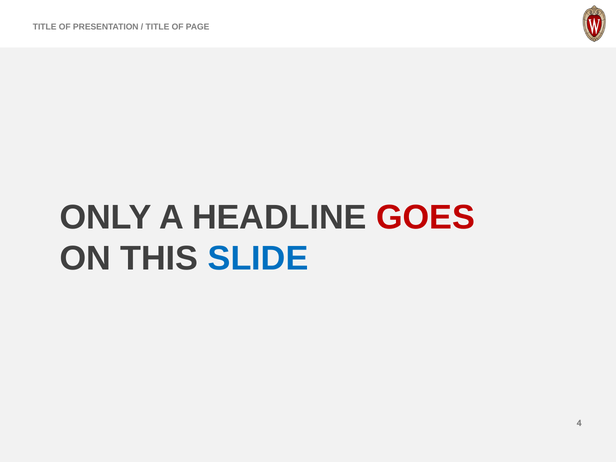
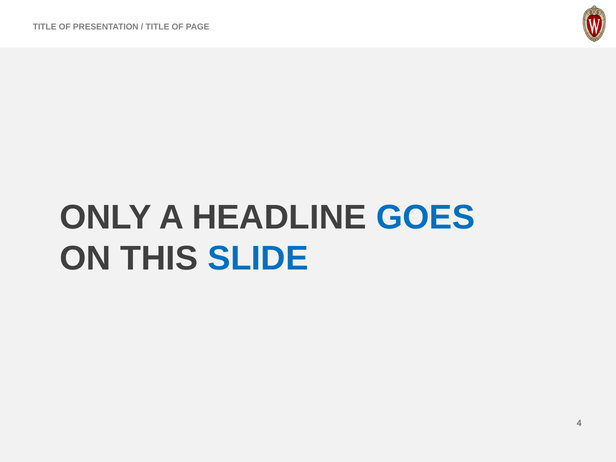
GOES colour: red -> blue
